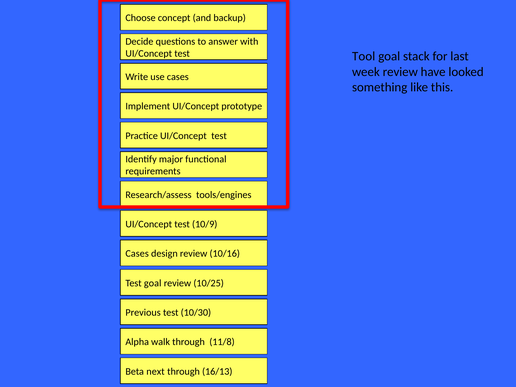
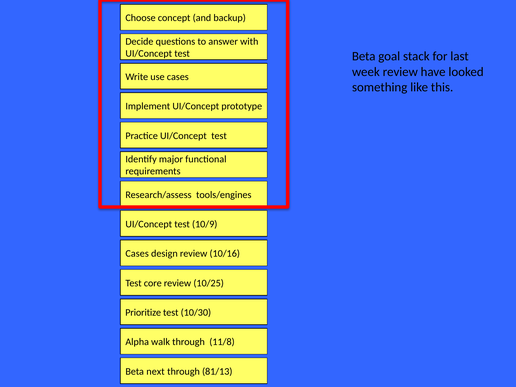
Tool at (364, 56): Tool -> Beta
Test goal: goal -> core
Previous: Previous -> Prioritize
16/13: 16/13 -> 81/13
